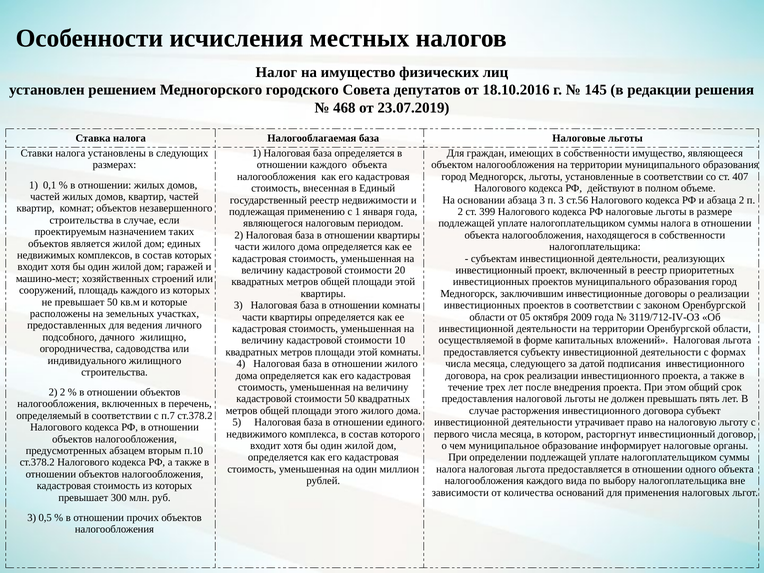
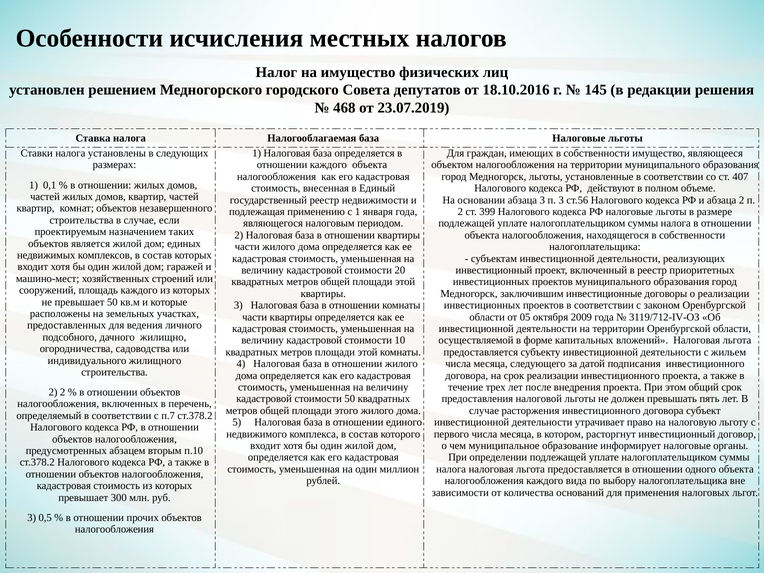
формах: формах -> жильем
